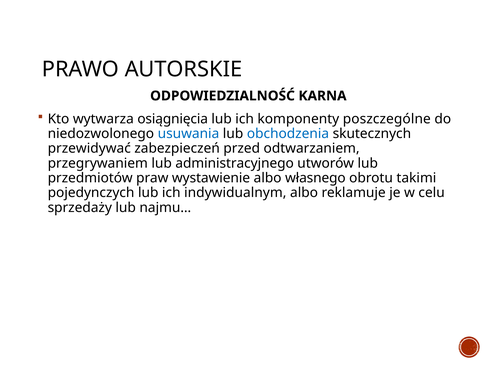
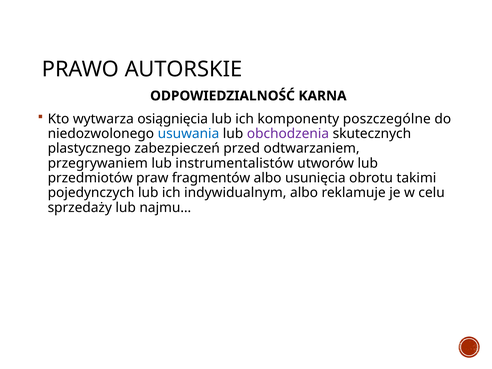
obchodzenia colour: blue -> purple
przewidywać: przewidywać -> plastycznego
administracyjnego: administracyjnego -> instrumentalistów
wystawienie: wystawienie -> fragmentów
własnego: własnego -> usunięcia
